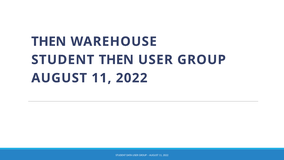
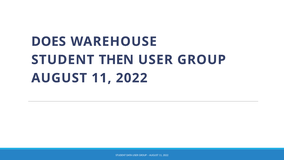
THEN at (49, 41): THEN -> DOES
